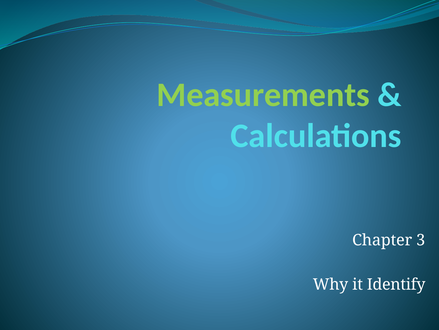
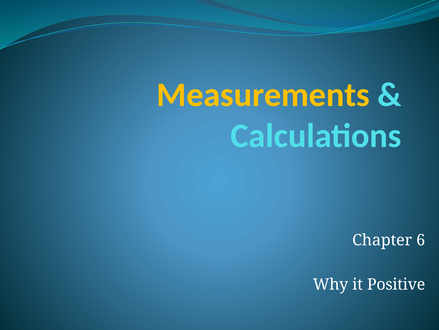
Measurements colour: light green -> yellow
3: 3 -> 6
Identify: Identify -> Positive
